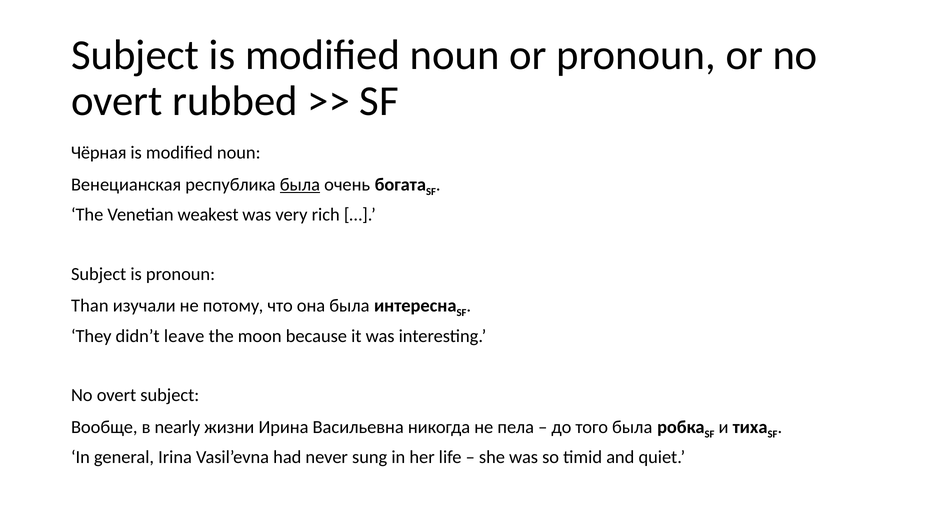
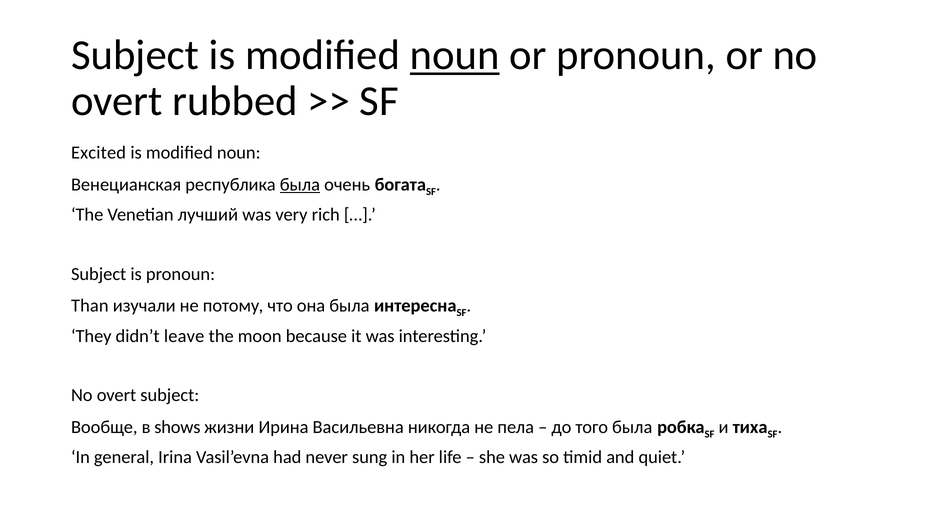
noun at (455, 55) underline: none -> present
Чёрная: Чёрная -> Excited
weakest: weakest -> лучший
nearly: nearly -> shows
